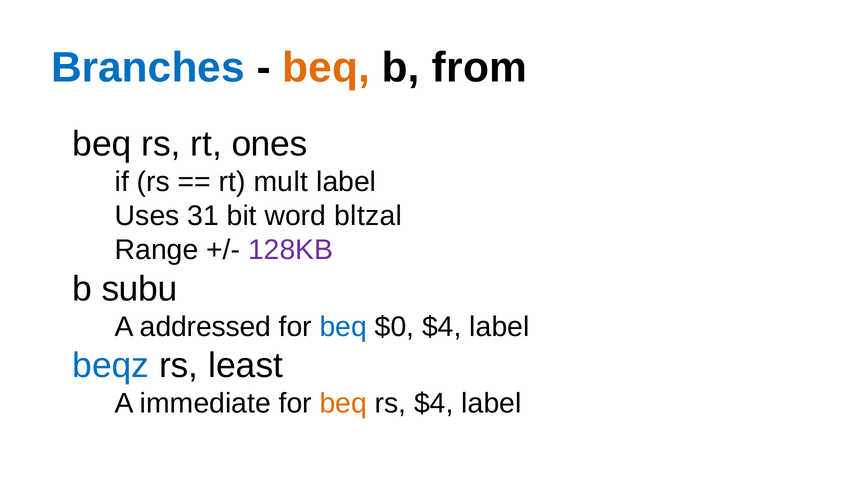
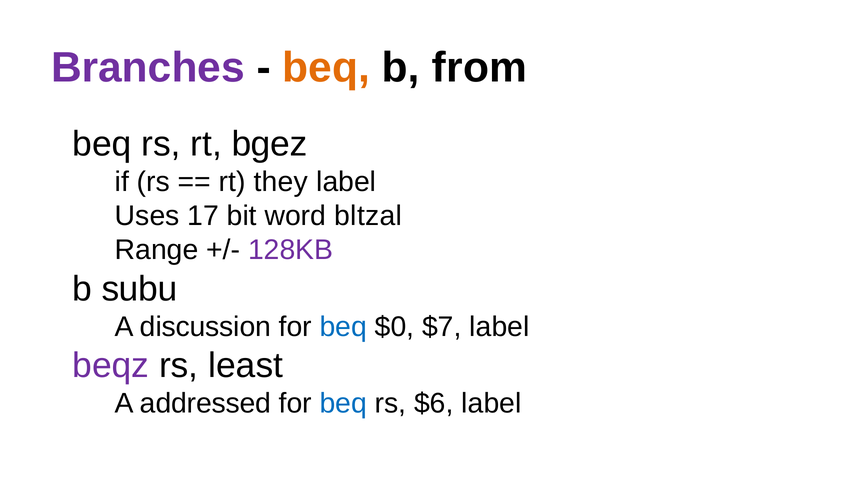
Branches colour: blue -> purple
ones: ones -> bgez
mult: mult -> they
31: 31 -> 17
addressed: addressed -> discussion
$0 $4: $4 -> $7
beqz colour: blue -> purple
immediate: immediate -> addressed
beq at (343, 403) colour: orange -> blue
rs $4: $4 -> $6
